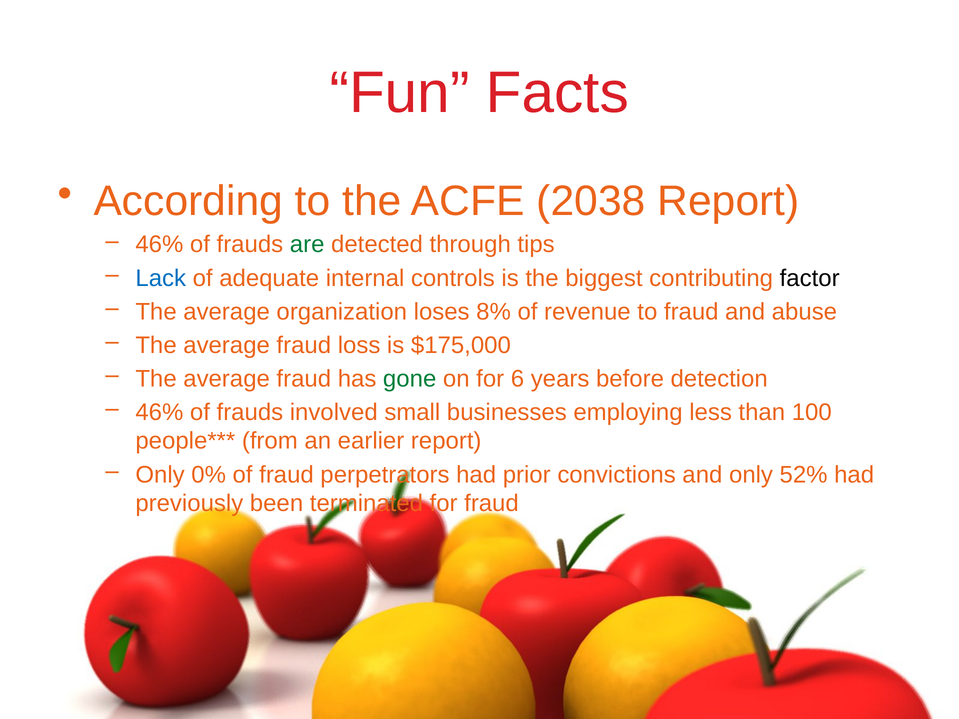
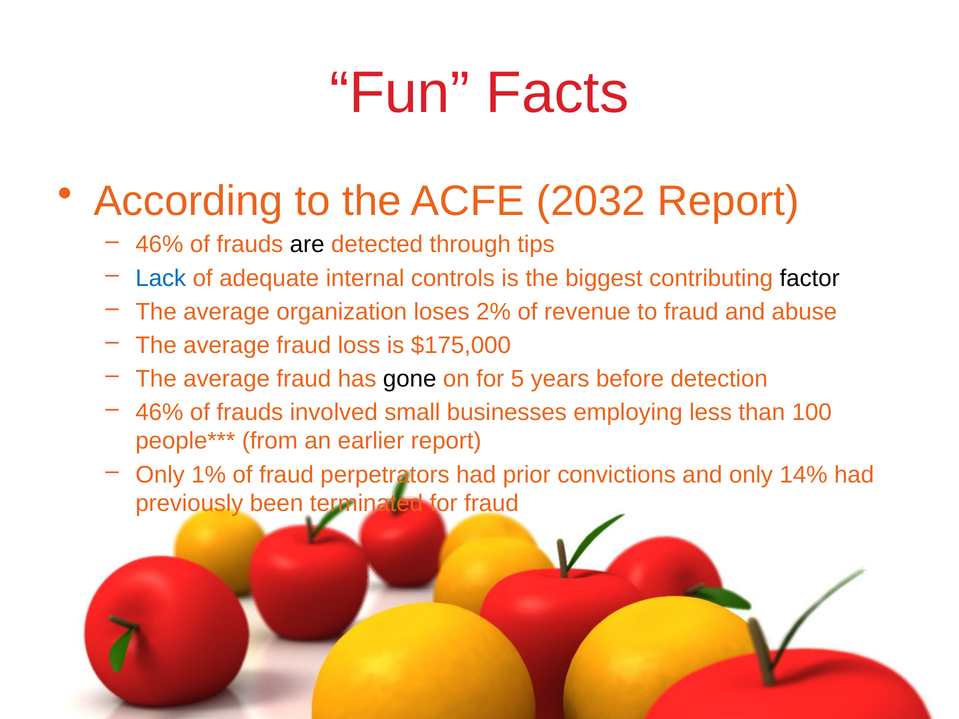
2038: 2038 -> 2032
are colour: green -> black
8%: 8% -> 2%
gone colour: green -> black
6: 6 -> 5
0%: 0% -> 1%
52%: 52% -> 14%
